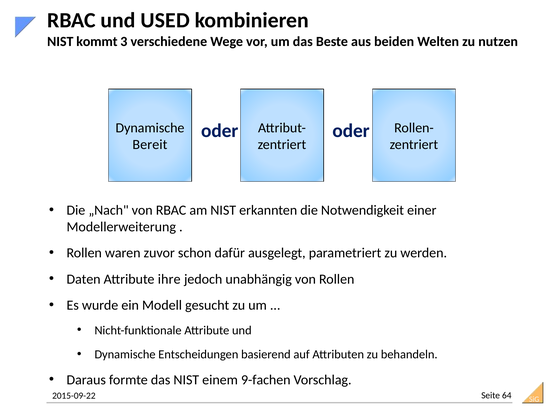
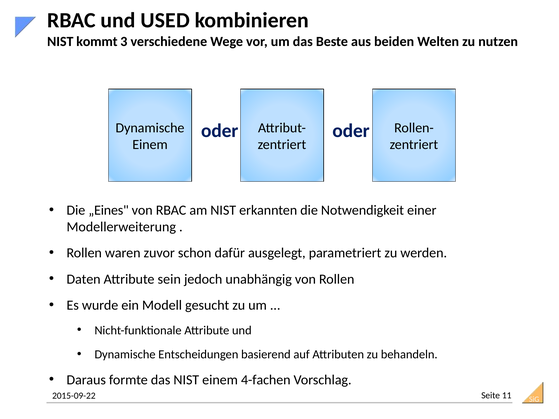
Bereit at (150, 145): Bereit -> Einem
„Nach: „Nach -> „Eines
ihre: ihre -> sein
9-fachen: 9-fachen -> 4-fachen
64: 64 -> 11
